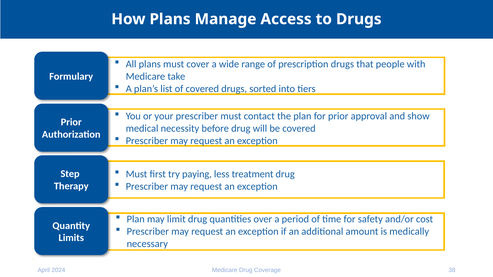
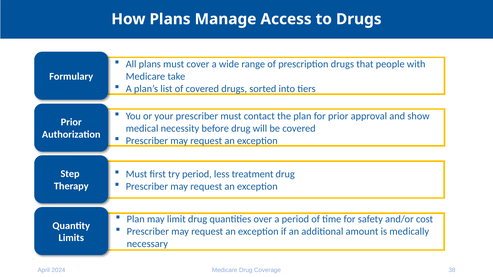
try paying: paying -> period
